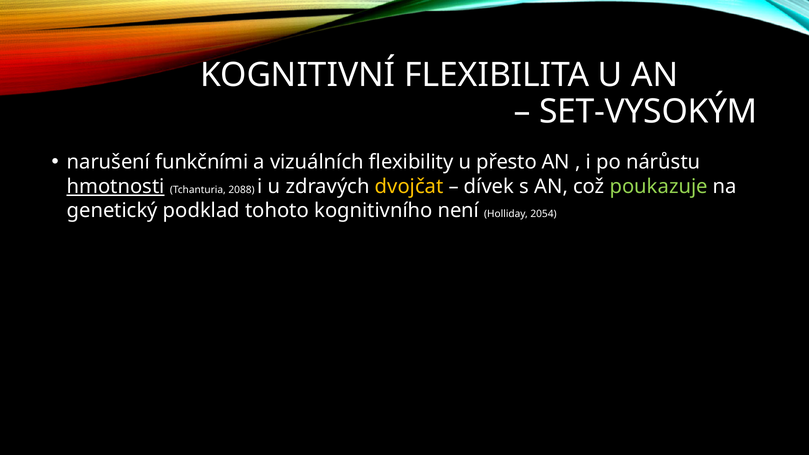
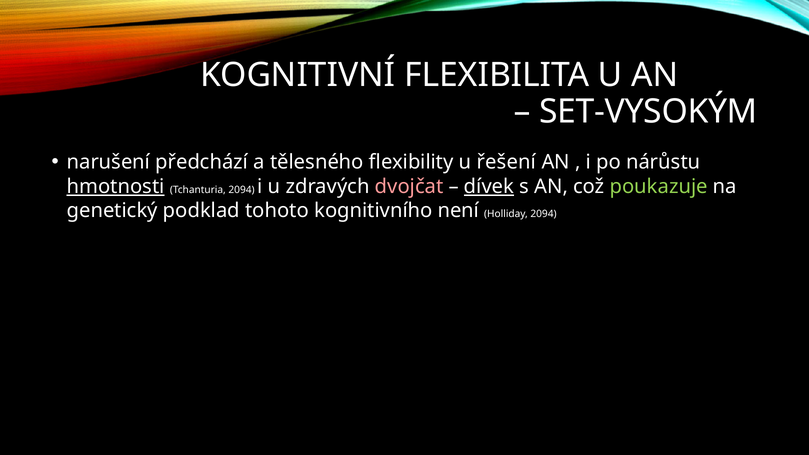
funkčními: funkčními -> předchází
vizuálních: vizuálních -> tělesného
přesto: přesto -> řešení
Tchanturia 2088: 2088 -> 2094
dvojčat colour: yellow -> pink
dívek underline: none -> present
Holliday 2054: 2054 -> 2094
